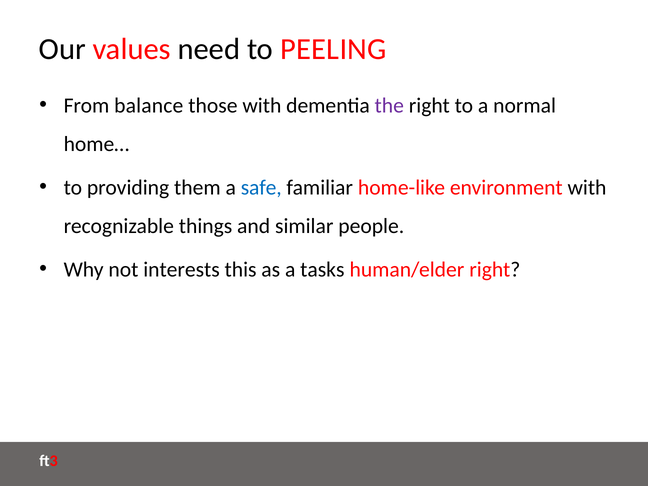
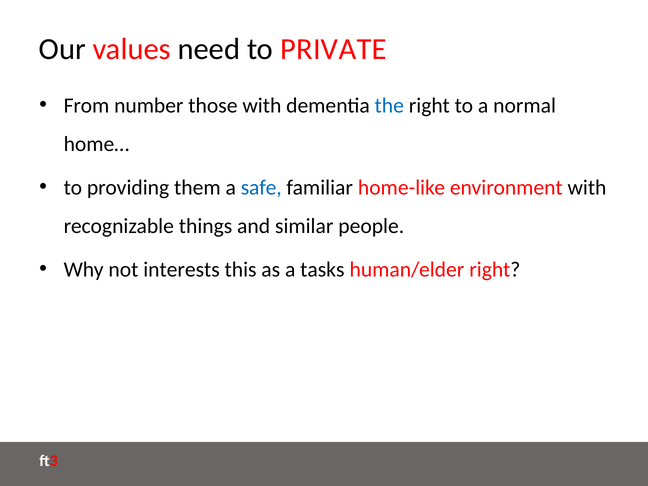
PEELING: PEELING -> PRIVATE
balance: balance -> number
the colour: purple -> blue
